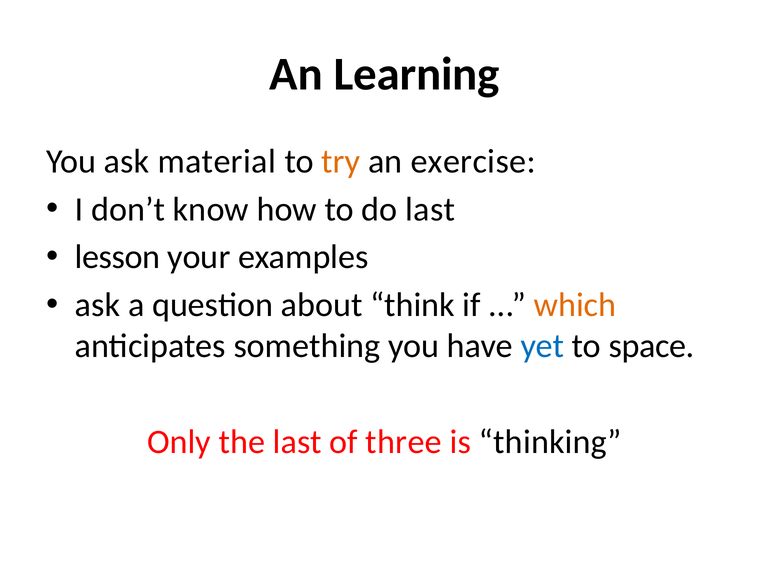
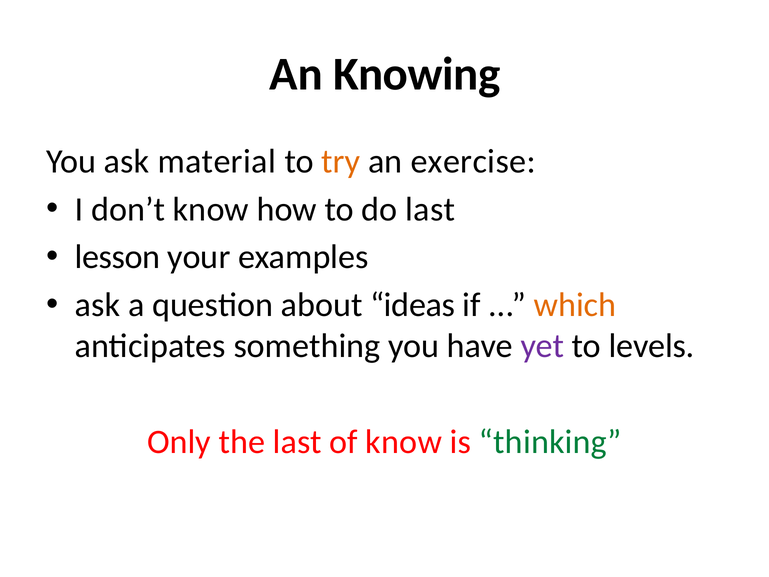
Learning: Learning -> Knowing
think: think -> ideas
yet colour: blue -> purple
space: space -> levels
of three: three -> know
thinking colour: black -> green
